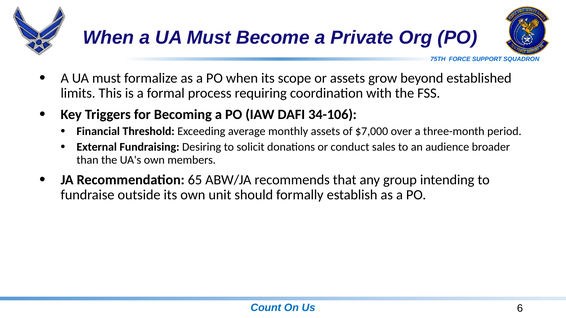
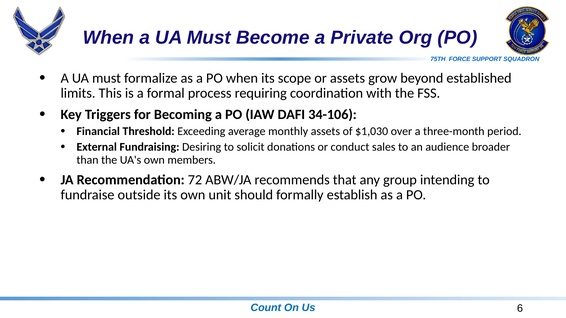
$7,000: $7,000 -> $1,030
65: 65 -> 72
